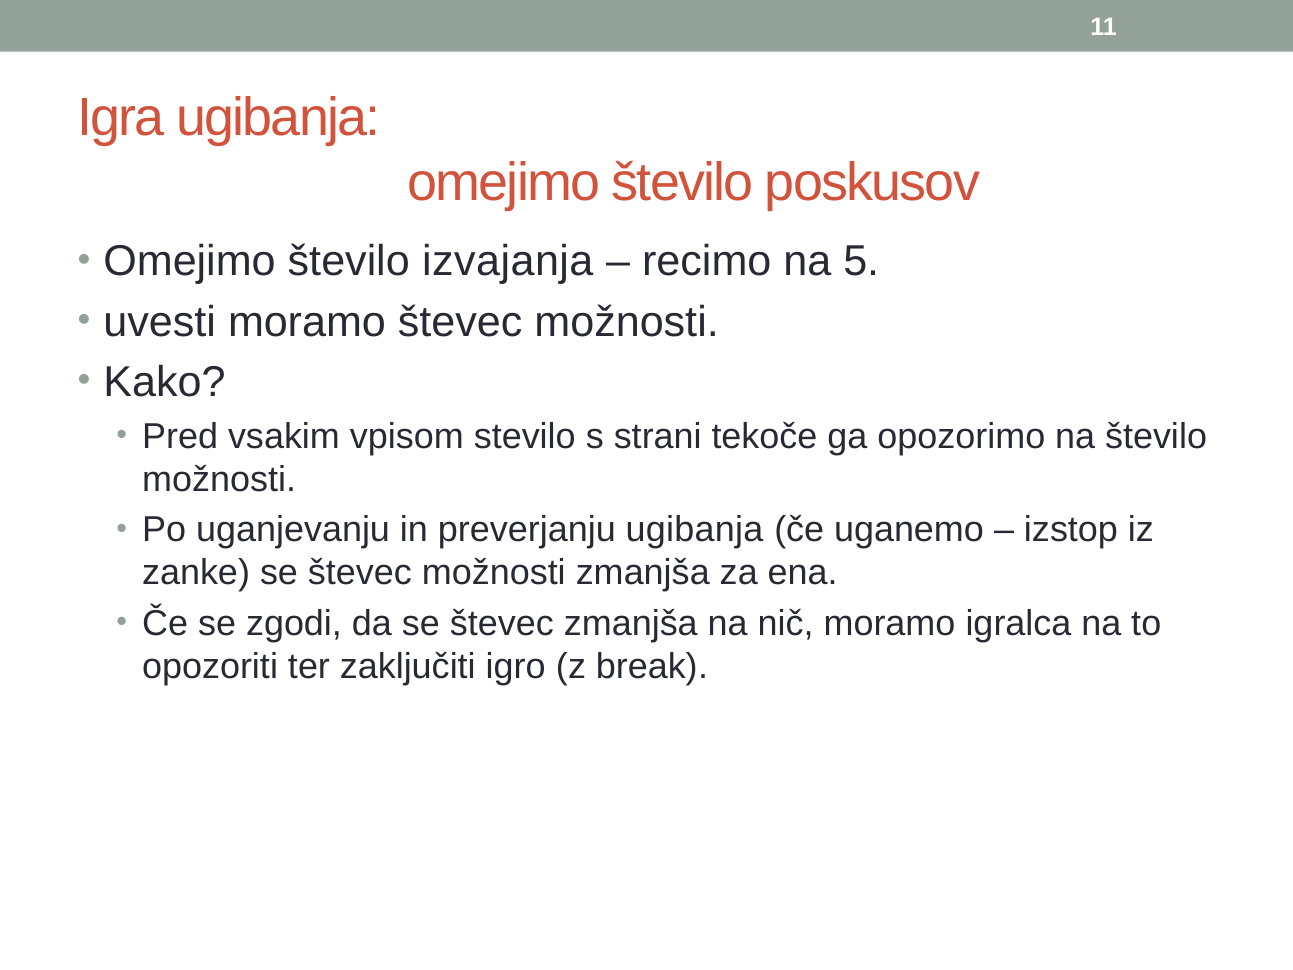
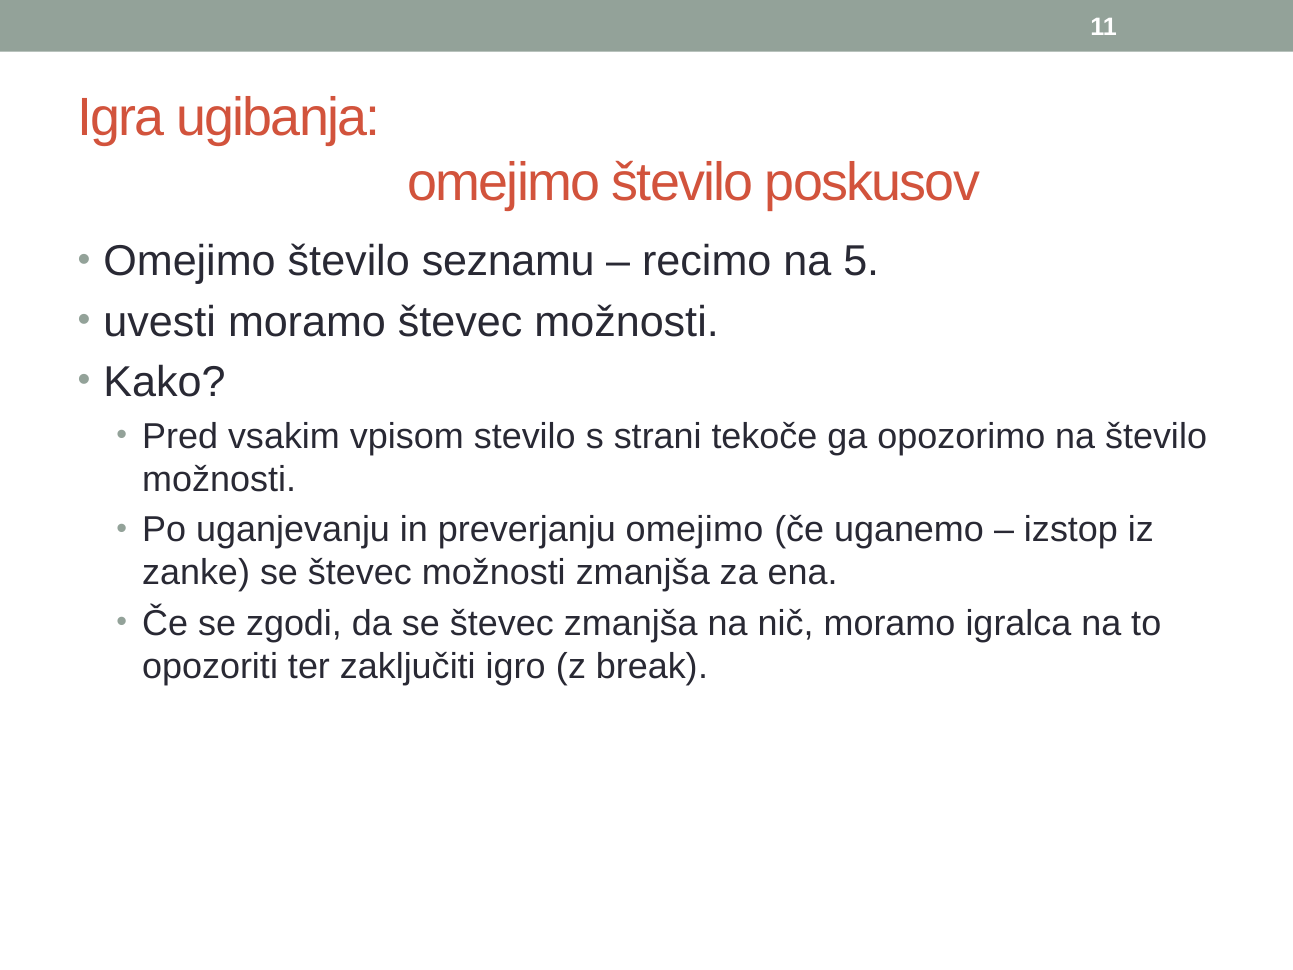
izvajanja: izvajanja -> seznamu
preverjanju ugibanja: ugibanja -> omejimo
